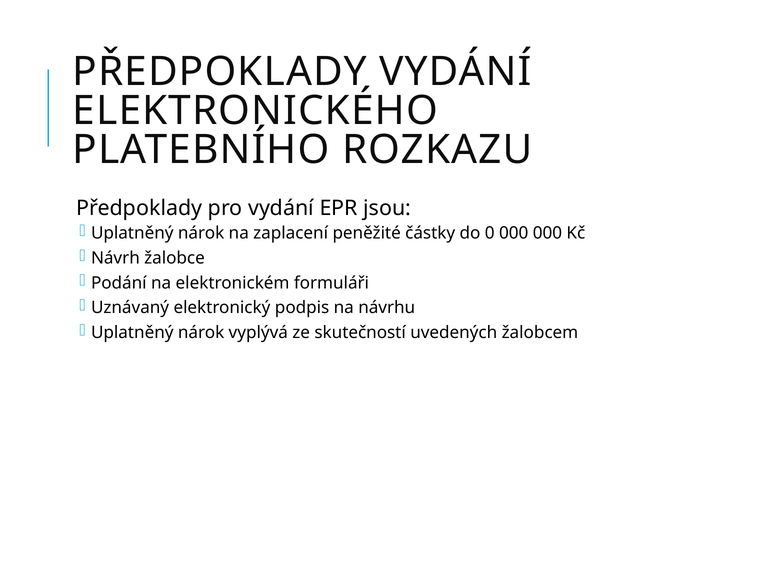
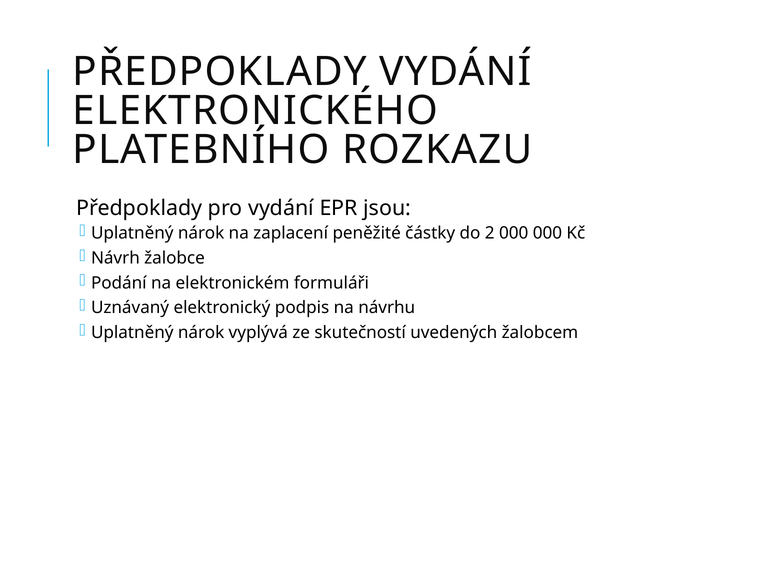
0: 0 -> 2
